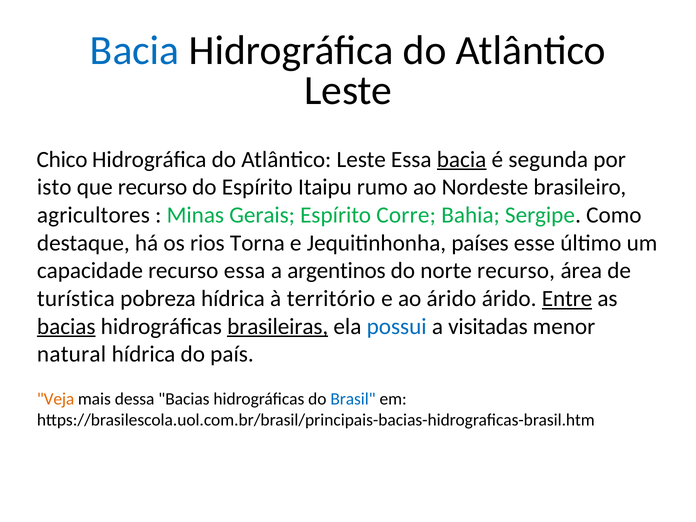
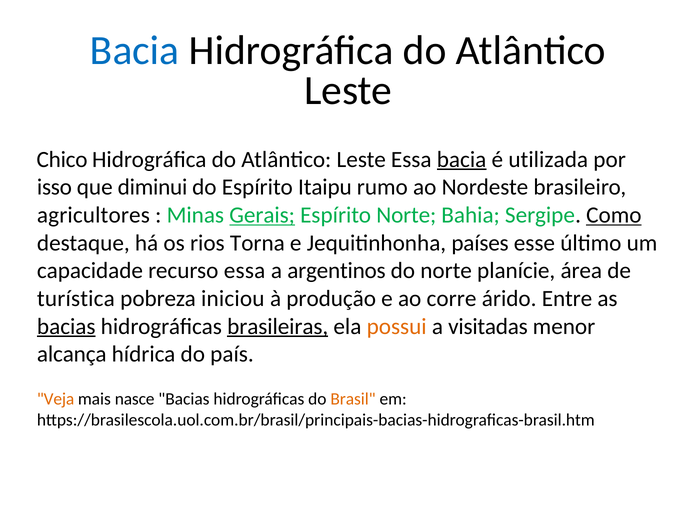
segunda: segunda -> utilizada
isto: isto -> isso
que recurso: recurso -> diminui
Gerais underline: none -> present
Espírito Corre: Corre -> Norte
Como underline: none -> present
norte recurso: recurso -> planície
pobreza hídrica: hídrica -> iniciou
território: território -> produção
ao árido: árido -> corre
Entre underline: present -> none
possui colour: blue -> orange
natural: natural -> alcança
dessa: dessa -> nasce
Brasil colour: blue -> orange
